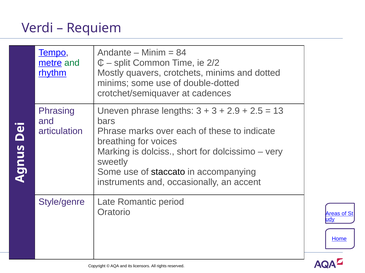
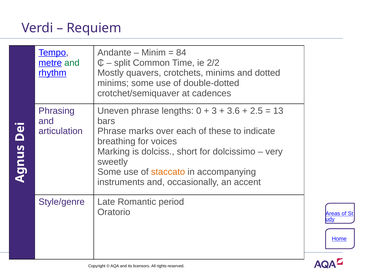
lengths 3: 3 -> 0
2.9: 2.9 -> 3.6
staccato colour: black -> orange
